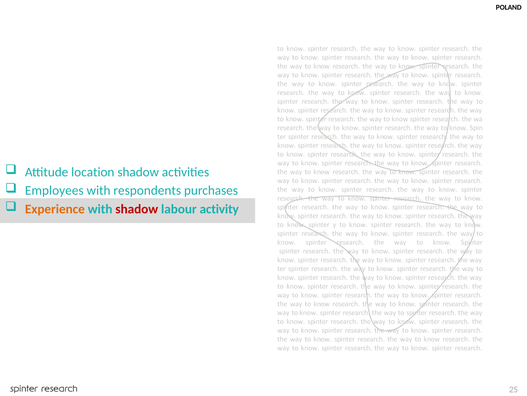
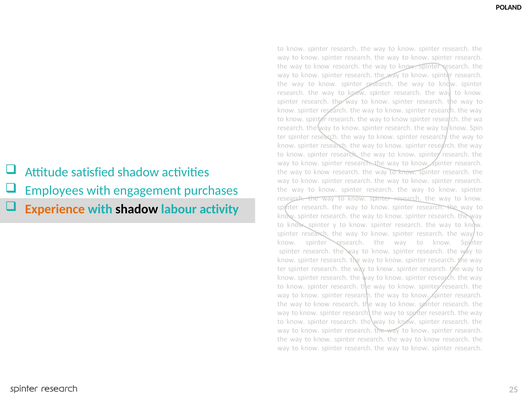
location: location -> satisfied
respondents: respondents -> engagement
shadow at (137, 209) colour: red -> black
